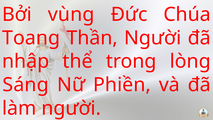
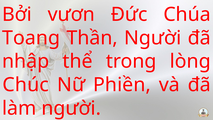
vùng: vùng -> vươn
Sáng: Sáng -> Chúc
